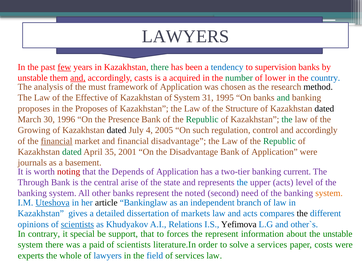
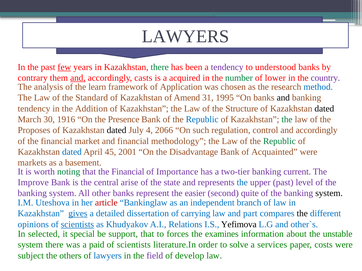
tendency at (227, 67) colour: blue -> purple
supervision: supervision -> understood
unstable at (33, 78): unstable -> contrary
country colour: blue -> purple
must: must -> learn
method colour: black -> blue
Effective: Effective -> Standard
of System: System -> Amend
and at (283, 98) colour: green -> black
proposes at (34, 109): proposes -> tendency
the Proposes: Proposes -> Addition
1996: 1996 -> 1916
Republic at (202, 120) colour: green -> blue
Growing: Growing -> Proposes
2005: 2005 -> 2066
financial at (57, 141) underline: present -> none
financial disadvantage: disadvantage -> methodology
dated at (72, 152) colour: green -> blue
35: 35 -> 45
Bank of Application: Application -> Acquainted
journals: journals -> markets
noting colour: red -> green
that the Depends: Depends -> Financial
Application at (177, 172): Application -> Importance
Through: Through -> Improve
upper acts: acts -> past
noted: noted -> easier
need: need -> quite
system at (329, 194) colour: orange -> black
Uteshova underline: present -> none
article colour: black -> red
gives underline: none -> present
markets: markets -> carrying
and acts: acts -> part
contrary: contrary -> selected
the represent: represent -> examines
experts: experts -> subject
whole: whole -> others
field colour: blue -> purple
of services: services -> develop
